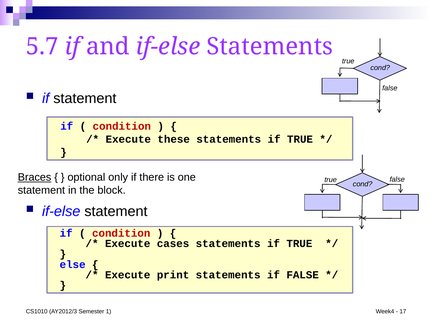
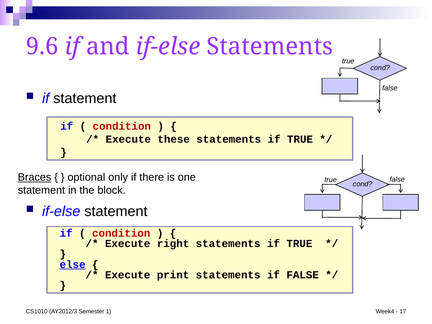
5.7: 5.7 -> 9.6
cases: cases -> right
else underline: none -> present
